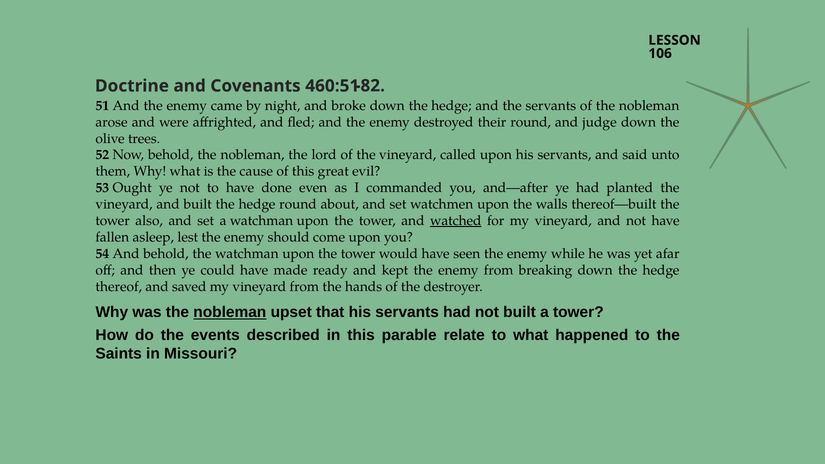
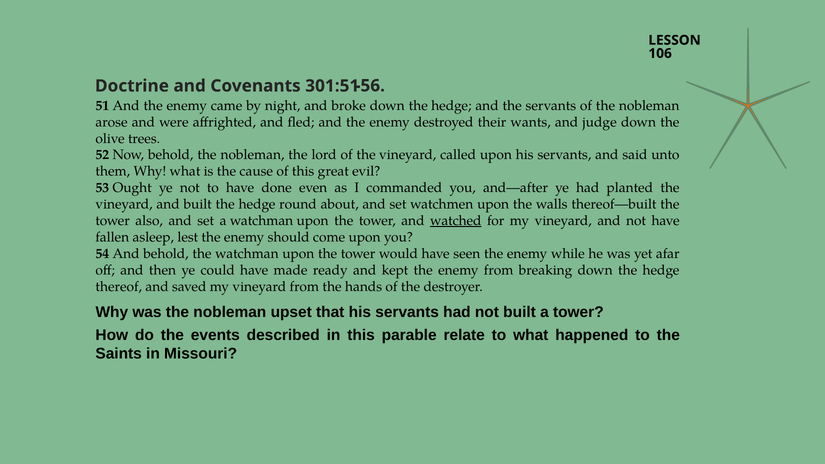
-82: -82 -> -56
460:51: 460:51 -> 301:51
their round: round -> wants
nobleman at (230, 312) underline: present -> none
